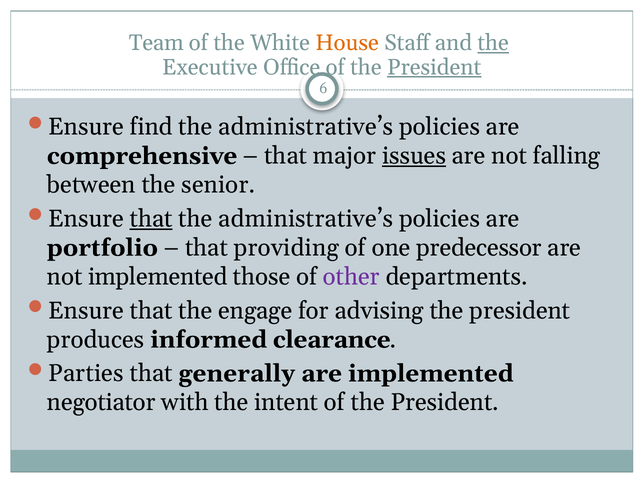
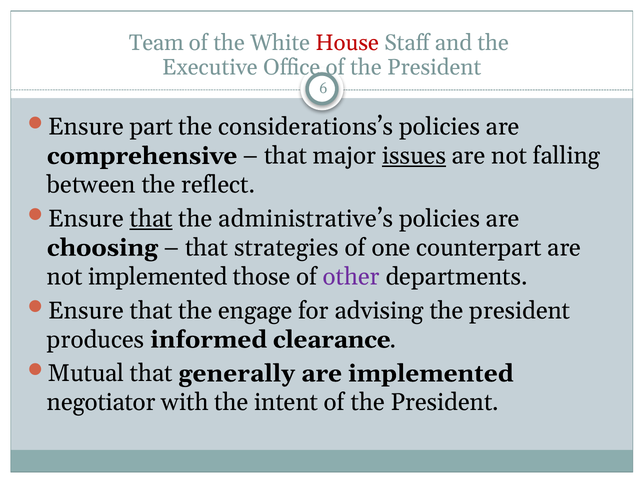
House colour: orange -> red
the at (493, 43) underline: present -> none
President at (434, 67) underline: present -> none
find: find -> part
administrative’s at (306, 127): administrative’s -> considerations’s
senior: senior -> reflect
portfolio: portfolio -> choosing
providing: providing -> strategies
predecessor: predecessor -> counterpart
Parties: Parties -> Mutual
